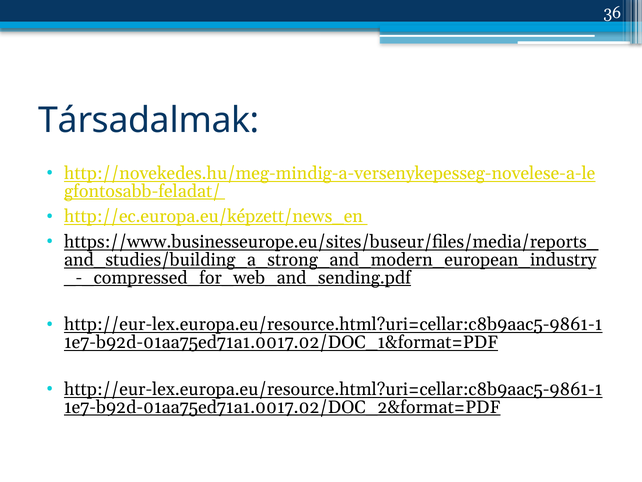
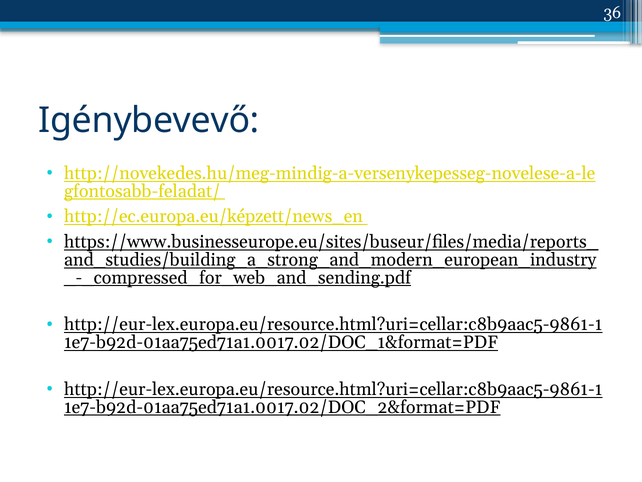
Társadalmak: Társadalmak -> Igénybevevő
